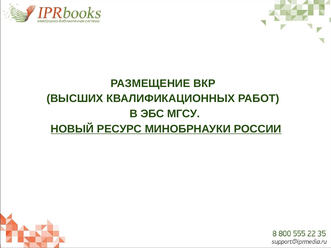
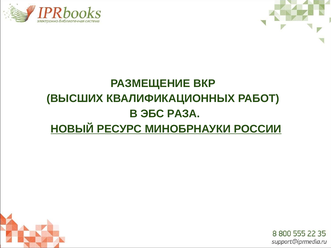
МГСУ: МГСУ -> РАЗА
